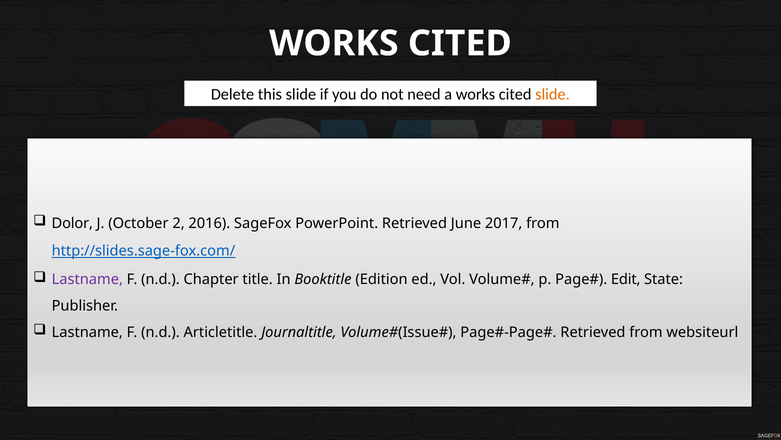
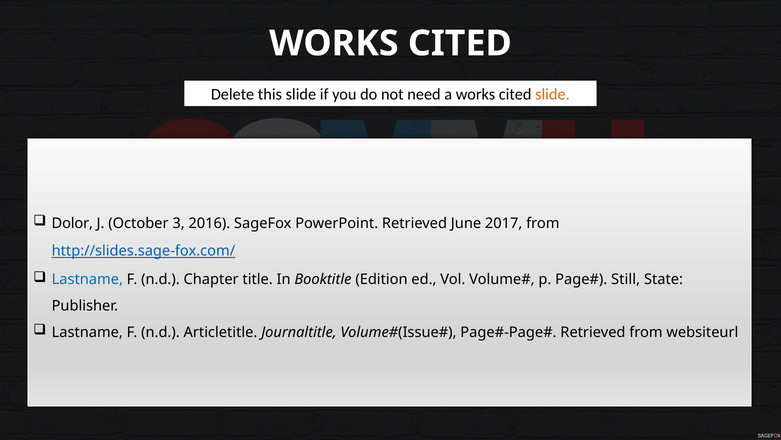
2: 2 -> 3
Lastname at (87, 279) colour: purple -> blue
Edit: Edit -> Still
